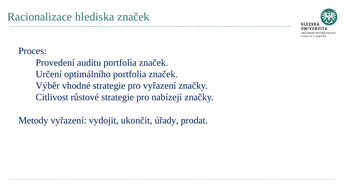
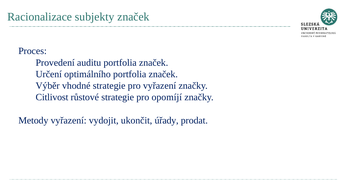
hlediska: hlediska -> subjekty
nabízejí: nabízejí -> opomíjí
